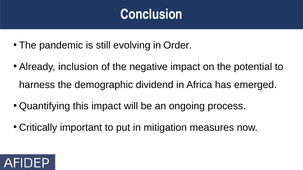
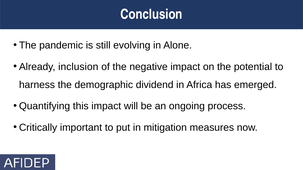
Order: Order -> Alone
